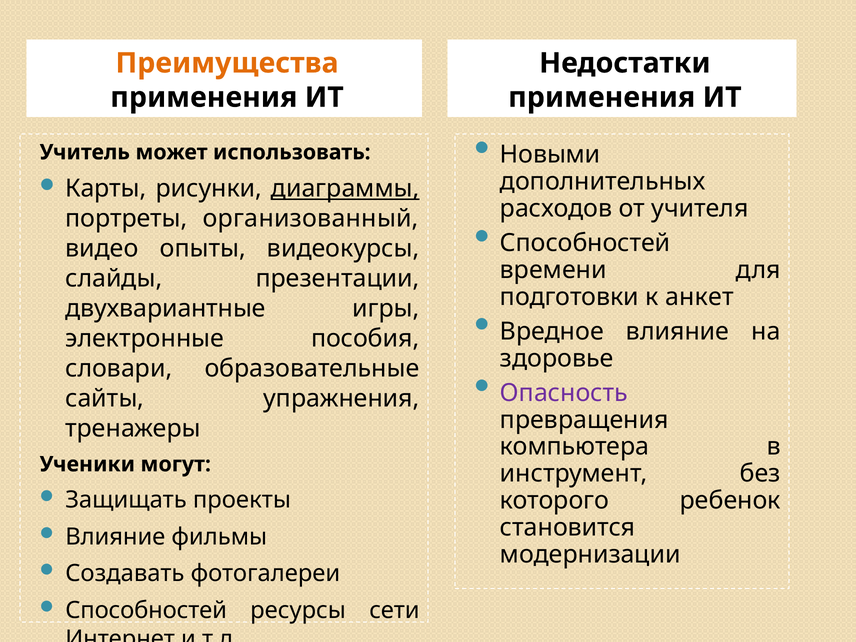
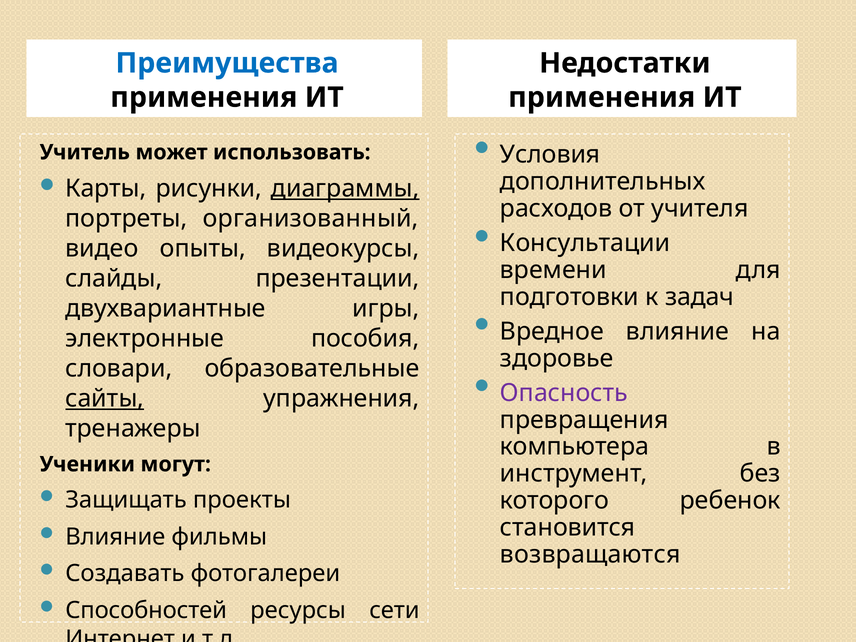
Преимущества colour: orange -> blue
Новыми: Новыми -> Условия
Способностей at (585, 243): Способностей -> Консультации
анкет: анкет -> задач
сайты underline: none -> present
модернизации: модернизации -> возвращаются
